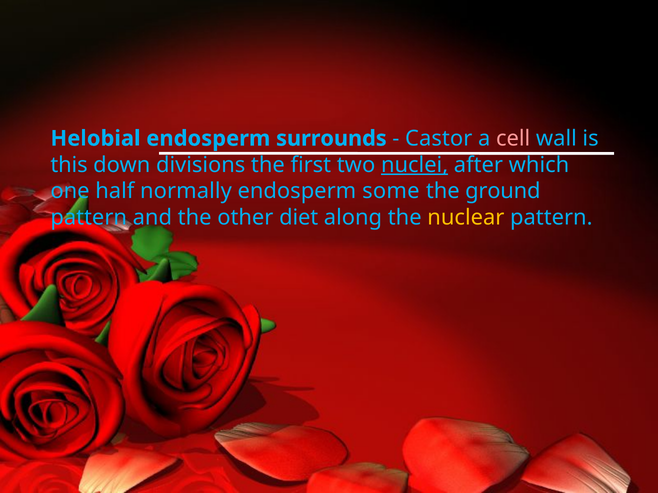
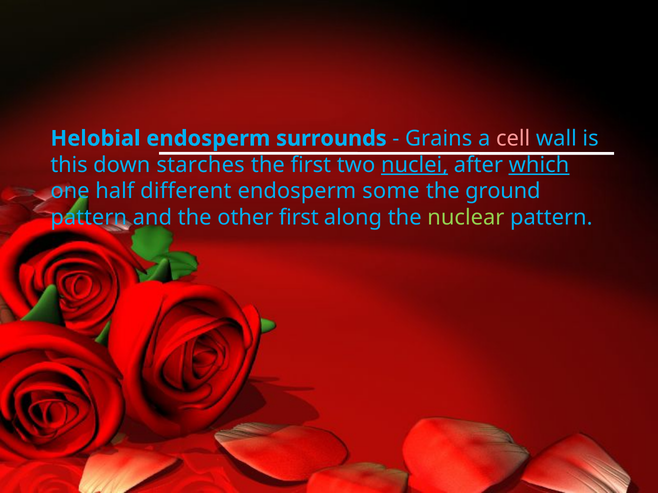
Castor: Castor -> Grains
divisions: divisions -> starches
which underline: none -> present
normally: normally -> different
other diet: diet -> first
nuclear colour: yellow -> light green
